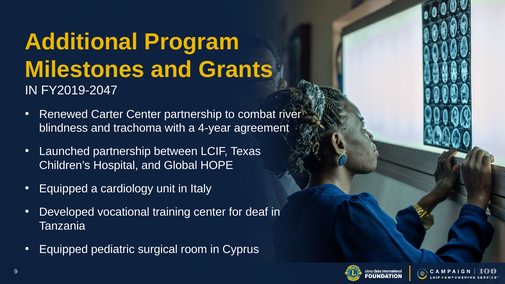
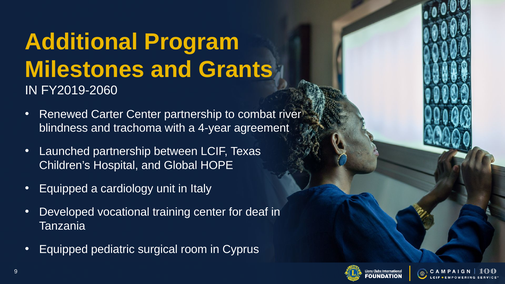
FY2019-2047: FY2019-2047 -> FY2019-2060
